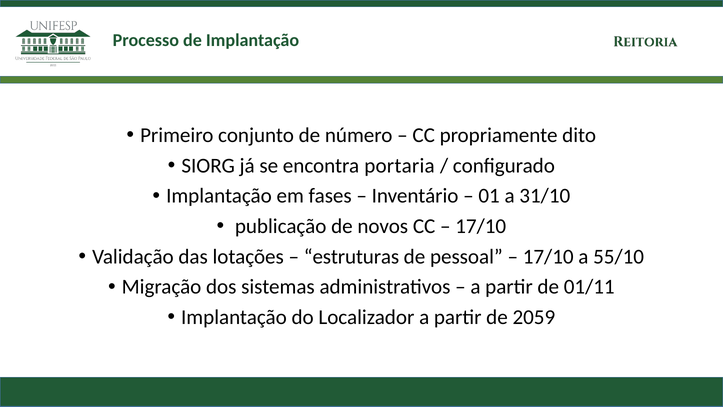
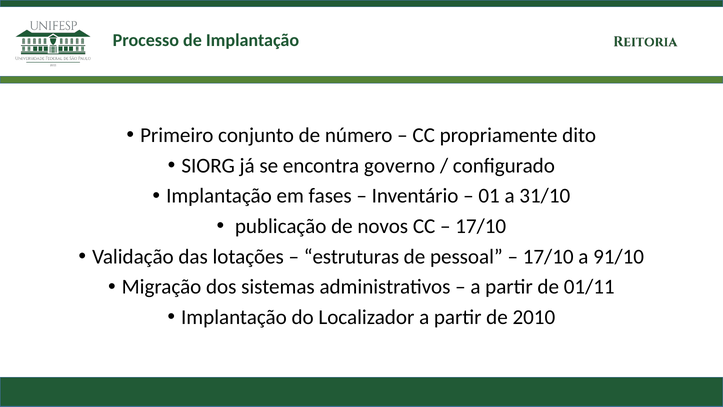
portaria: portaria -> governo
55/10: 55/10 -> 91/10
2059: 2059 -> 2010
